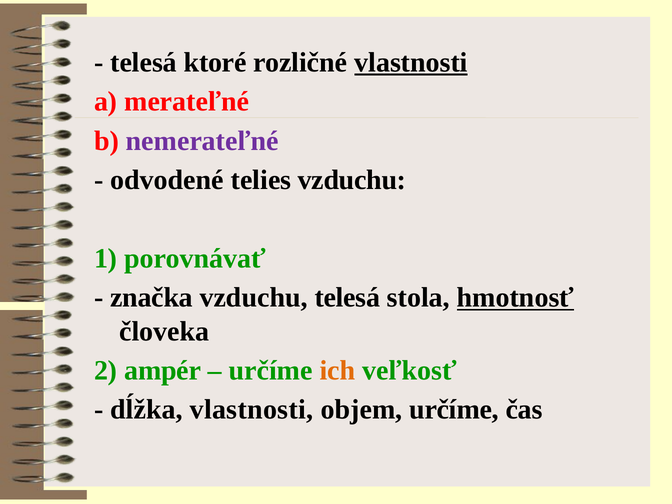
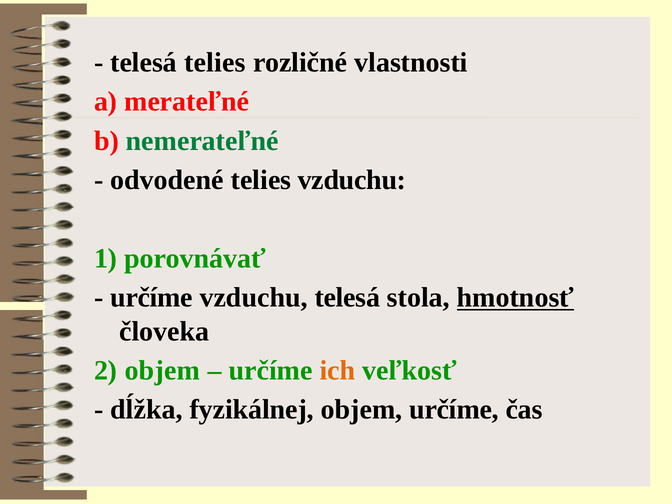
telesá ktoré: ktoré -> telies
vlastnosti at (411, 62) underline: present -> none
nemerateľné colour: purple -> green
značka at (152, 298): značka -> určíme
2 ampér: ampér -> objem
dĺžka vlastnosti: vlastnosti -> fyzikálnej
